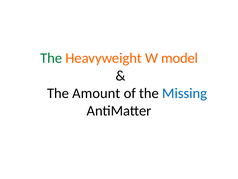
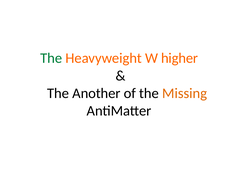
model: model -> higher
Amount: Amount -> Another
Missing colour: blue -> orange
